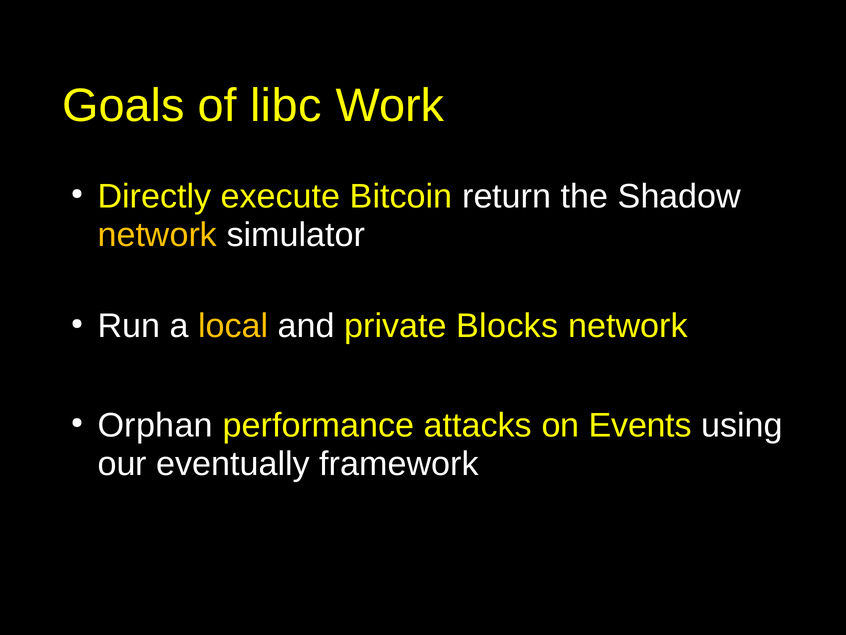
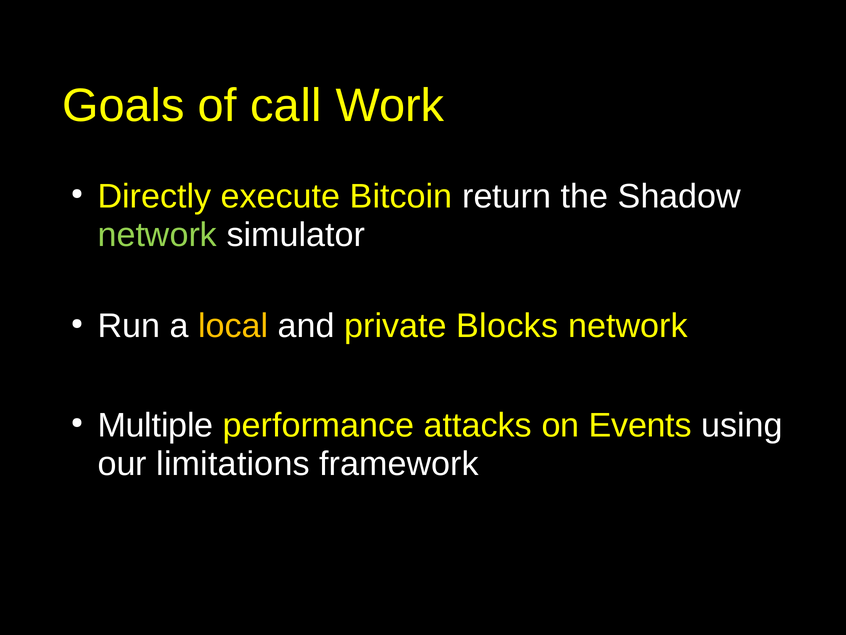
libc: libc -> call
network at (157, 235) colour: yellow -> light green
Orphan: Orphan -> Multiple
eventually: eventually -> limitations
